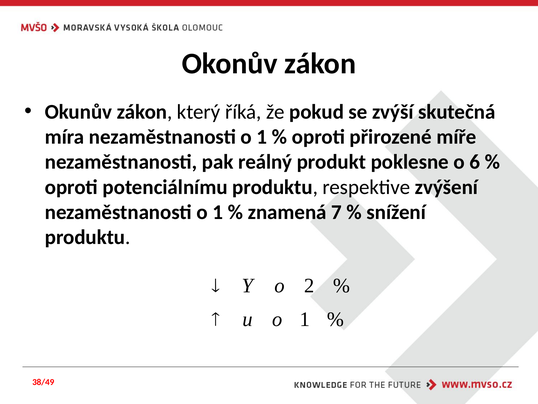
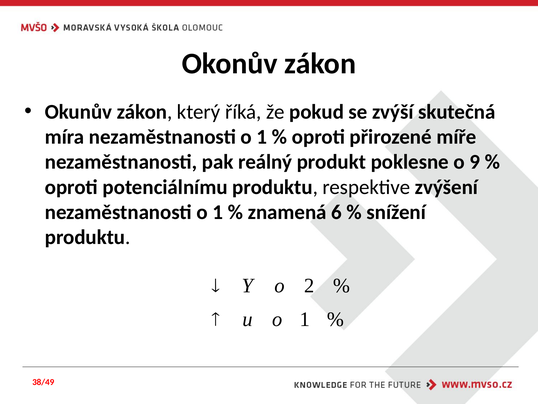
6: 6 -> 9
7: 7 -> 6
